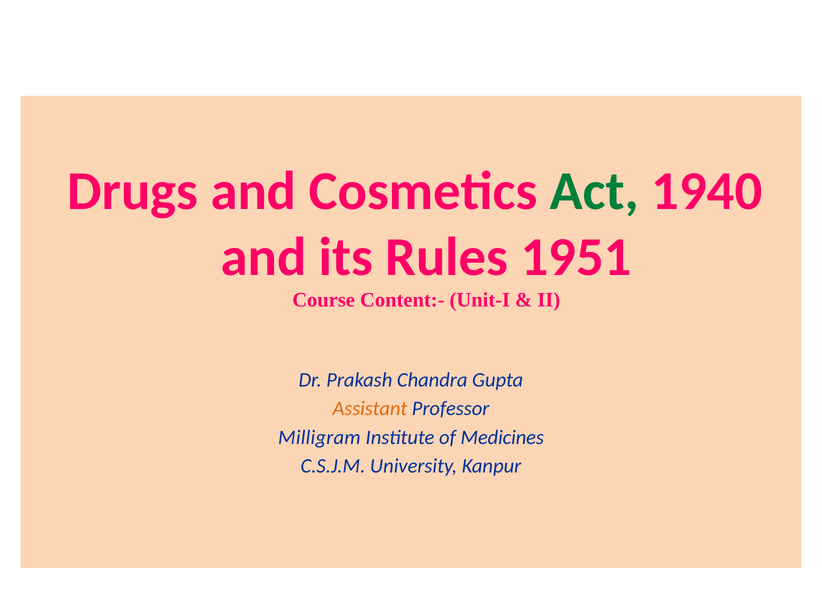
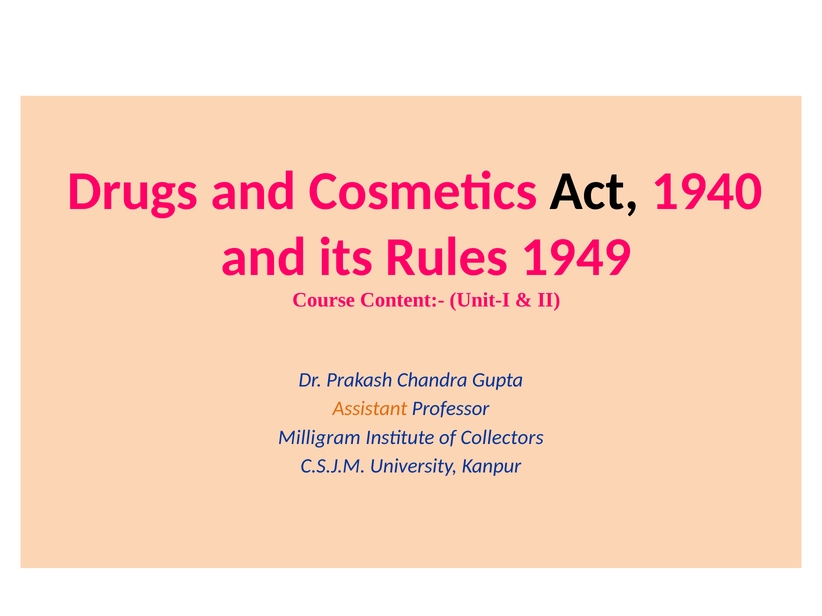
Act colour: green -> black
1951: 1951 -> 1949
Medicines: Medicines -> Collectors
